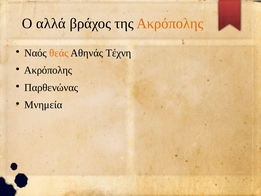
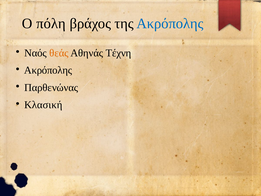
αλλά: αλλά -> πόλη
Ακρόπολης at (170, 24) colour: orange -> blue
Μνημεία: Μνημεία -> Κλασική
